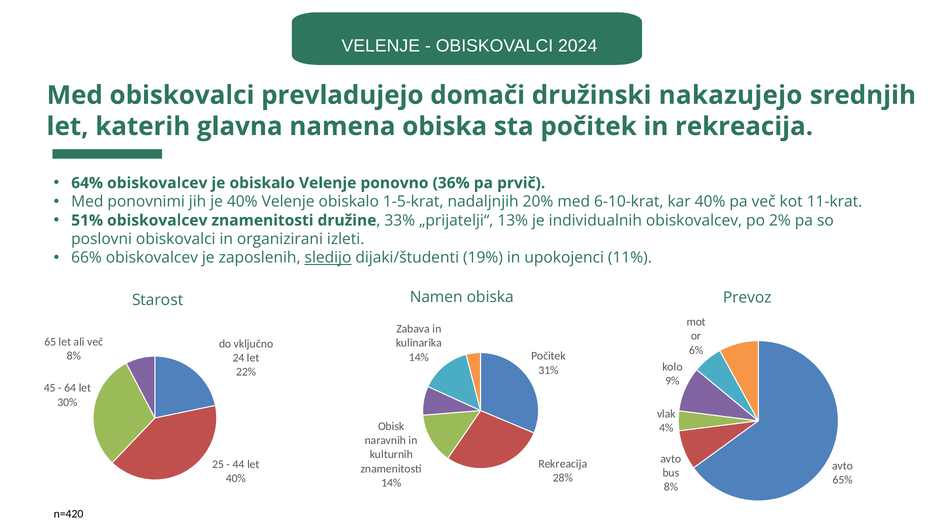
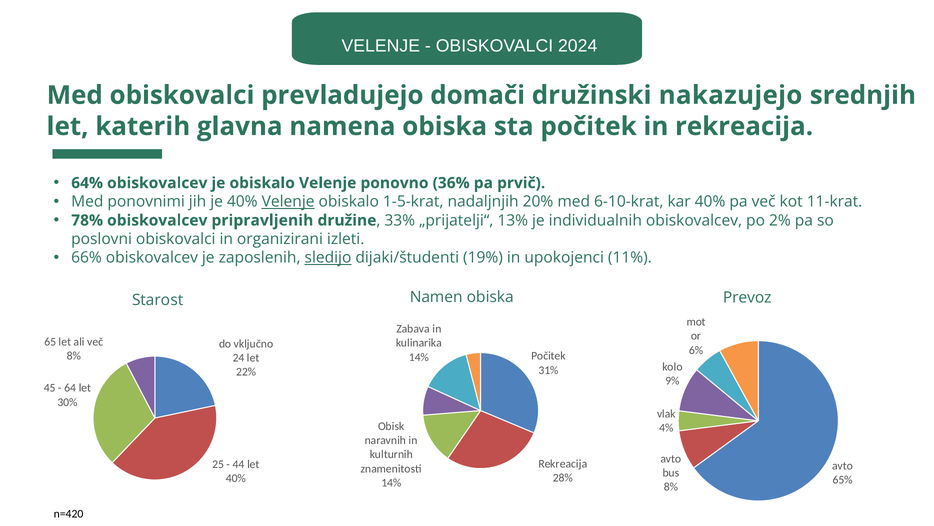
Velenje at (288, 201) underline: none -> present
51%: 51% -> 78%
obiskovalcev znamenitosti: znamenitosti -> pripravljenih
